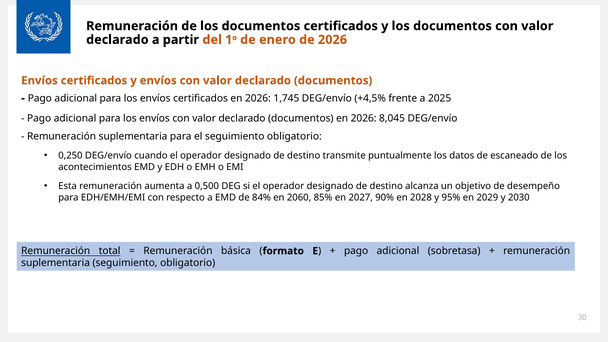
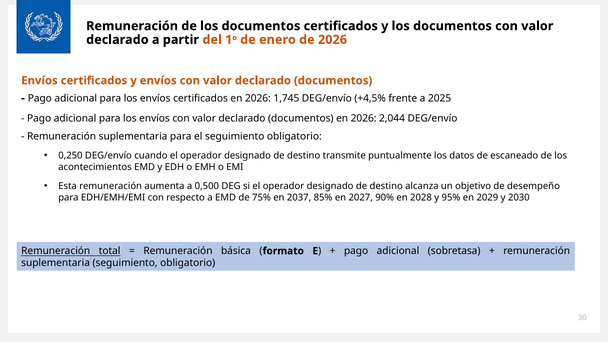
8,045: 8,045 -> 2,044
84%: 84% -> 75%
2060: 2060 -> 2037
